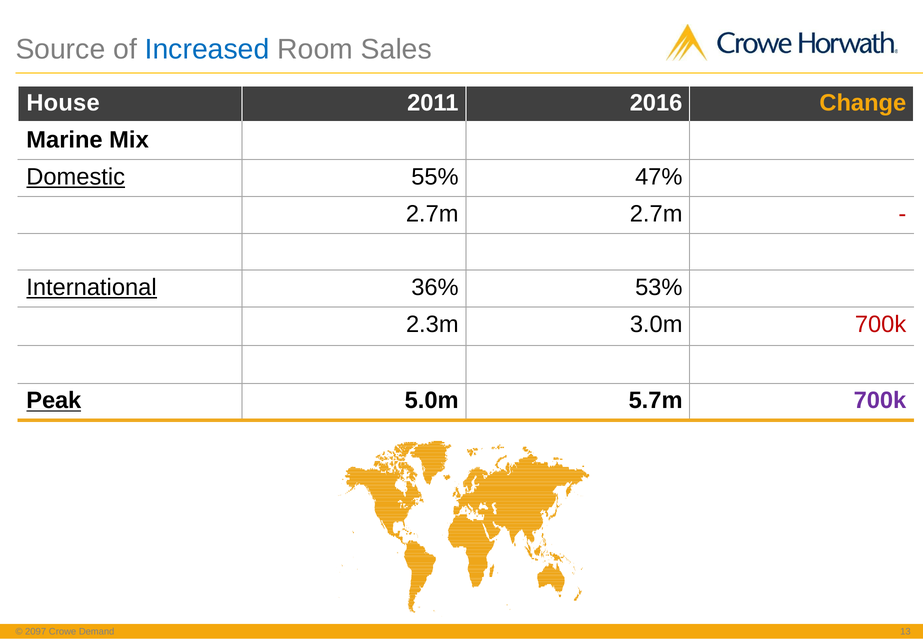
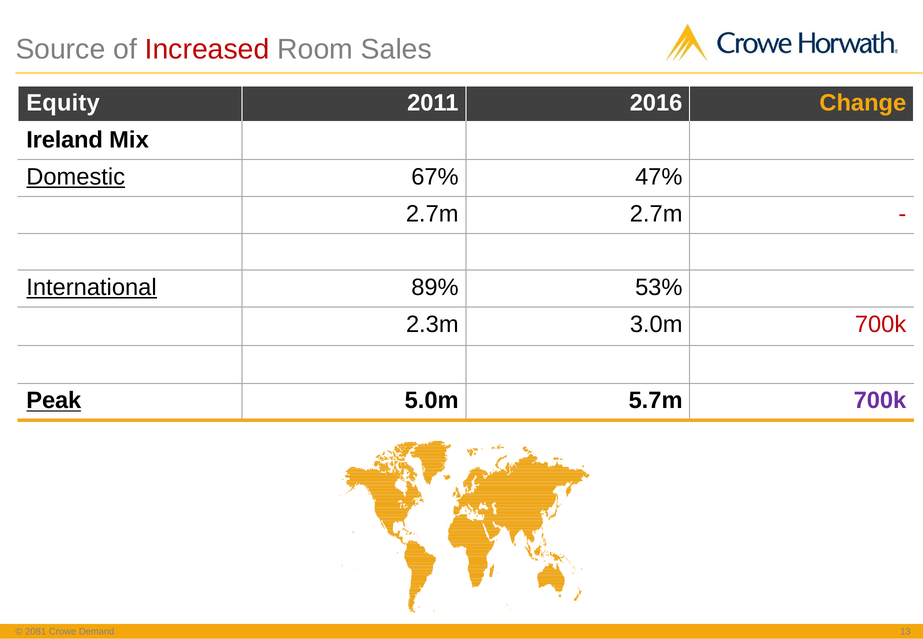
Increased colour: blue -> red
House: House -> Equity
Marine: Marine -> Ireland
55%: 55% -> 67%
36%: 36% -> 89%
2097: 2097 -> 2081
